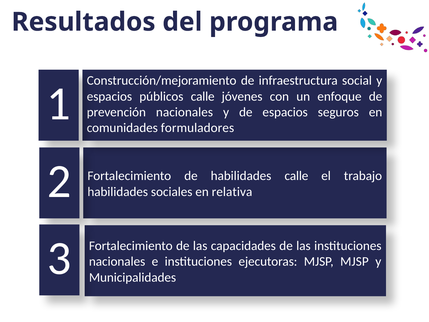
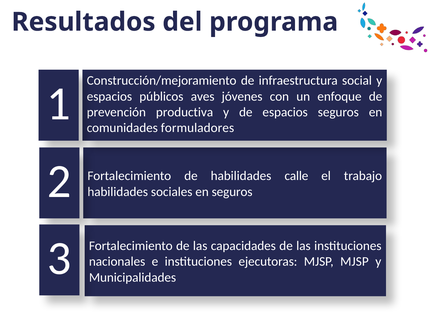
públicos calle: calle -> aves
nacionales at (185, 112): nacionales -> productiva
en relativa: relativa -> seguros
